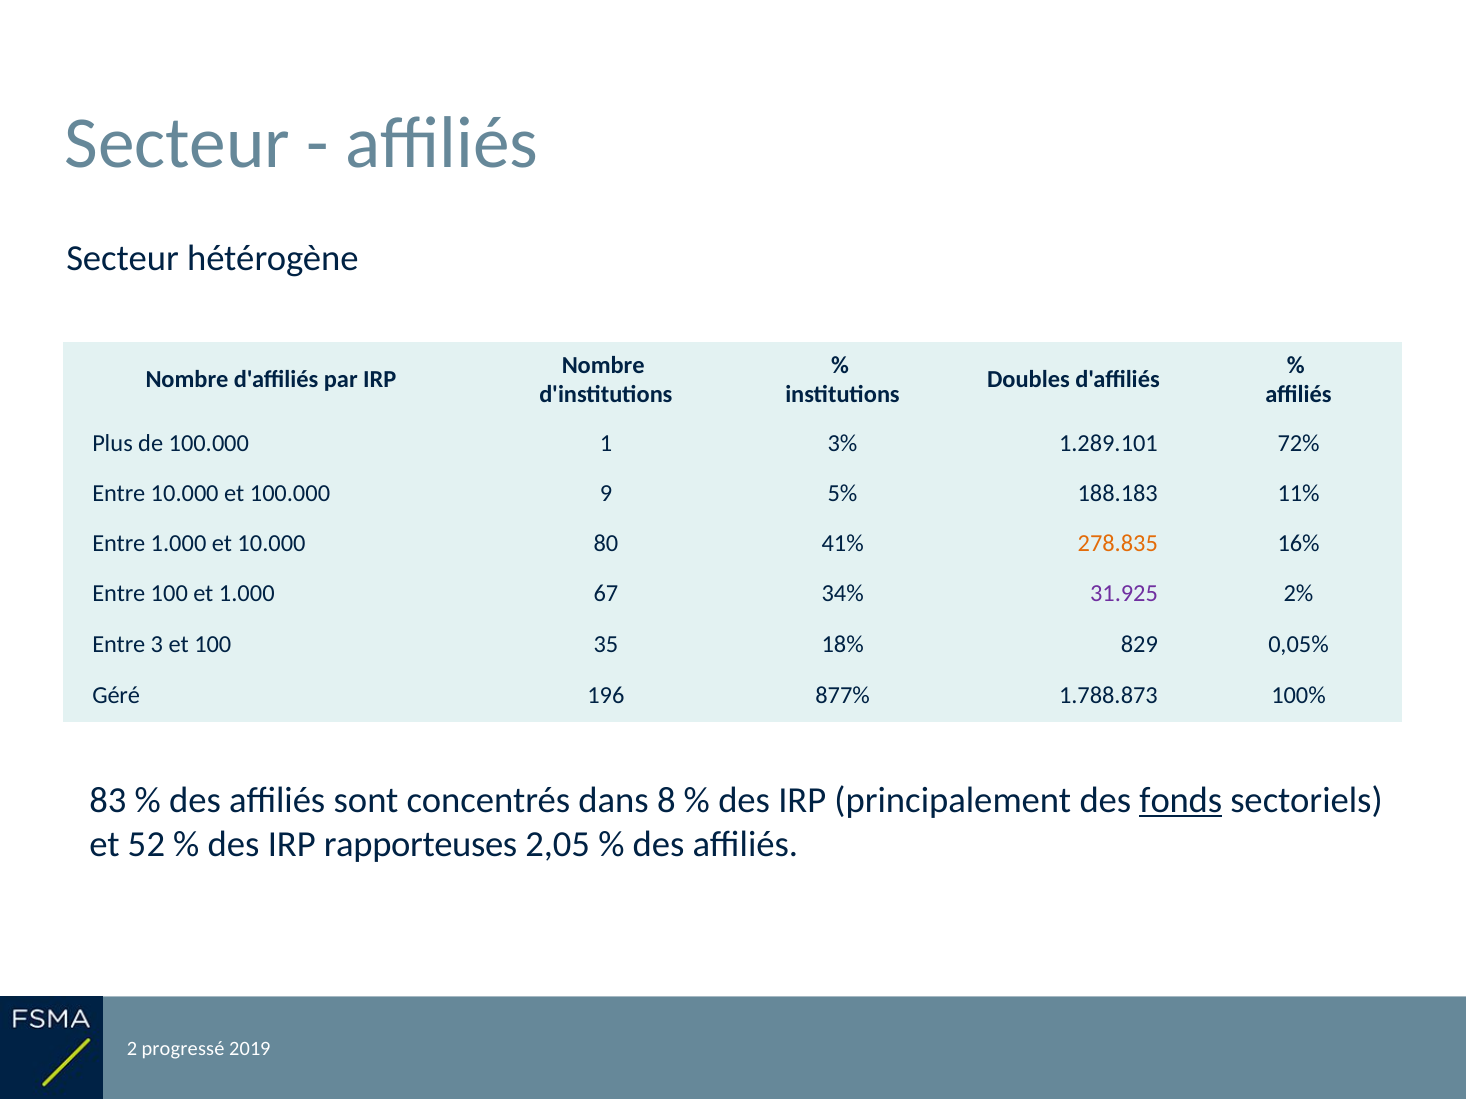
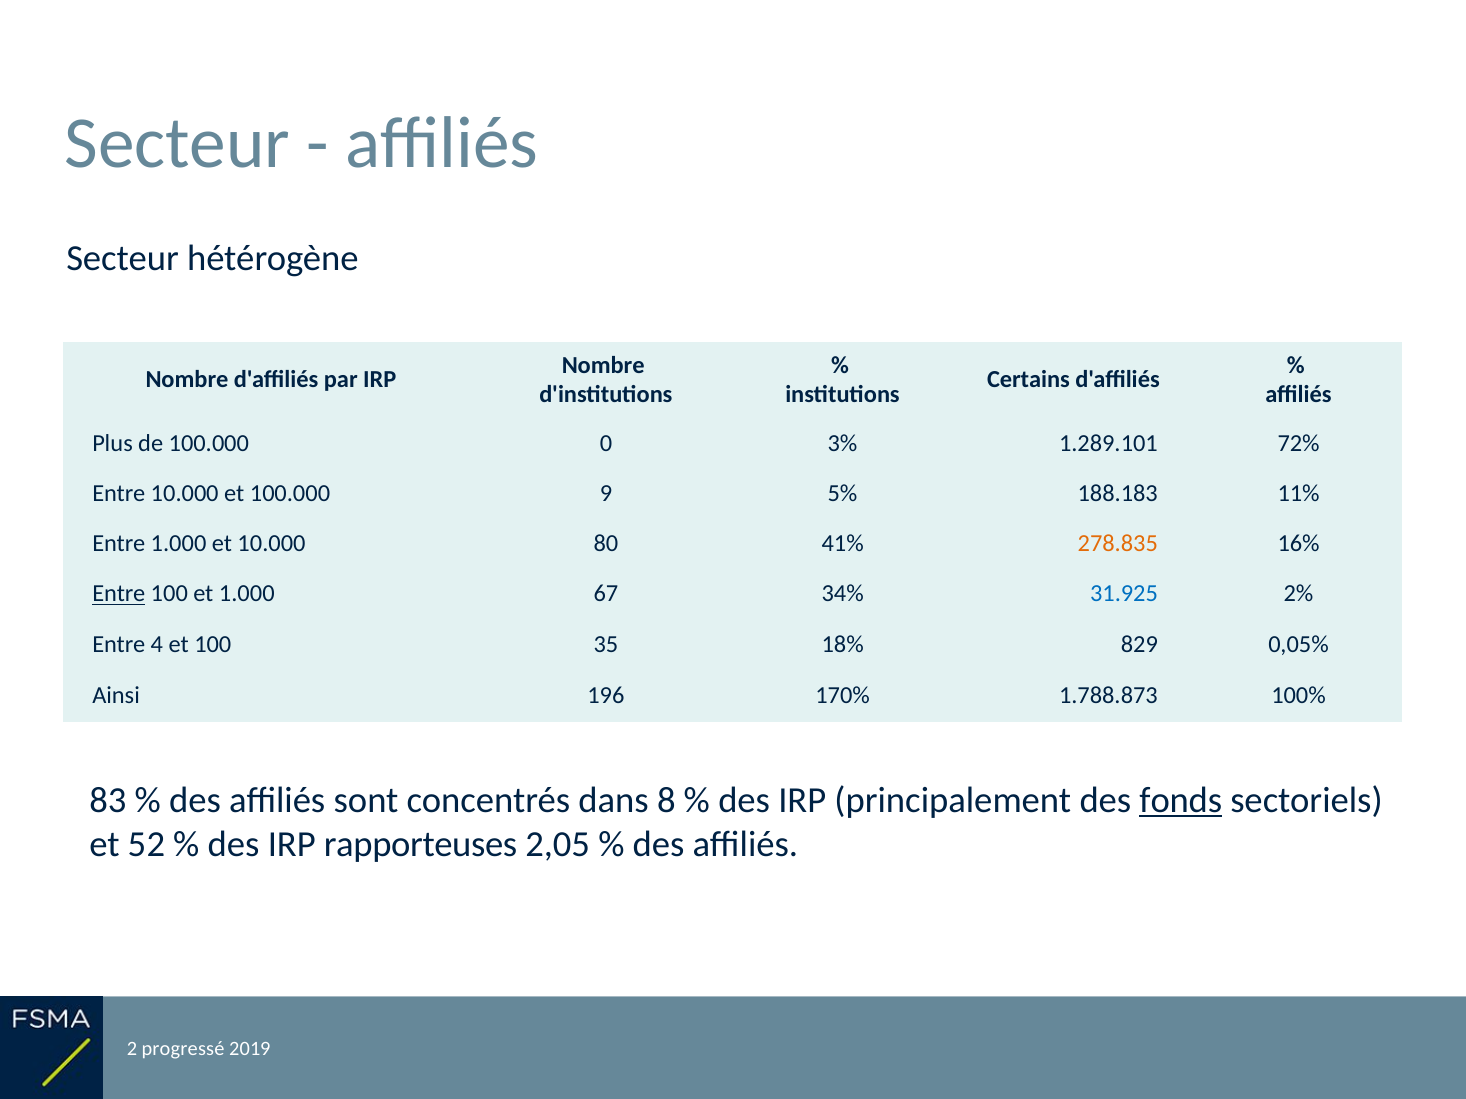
Doubles: Doubles -> Certains
1: 1 -> 0
Entre at (119, 594) underline: none -> present
31.925 colour: purple -> blue
3: 3 -> 4
Géré: Géré -> Ainsi
877%: 877% -> 170%
